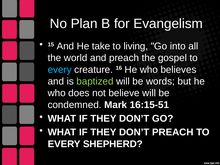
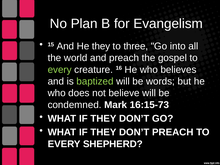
He take: take -> they
living: living -> three
every at (60, 70) colour: light blue -> light green
16:15-51: 16:15-51 -> 16:15-73
